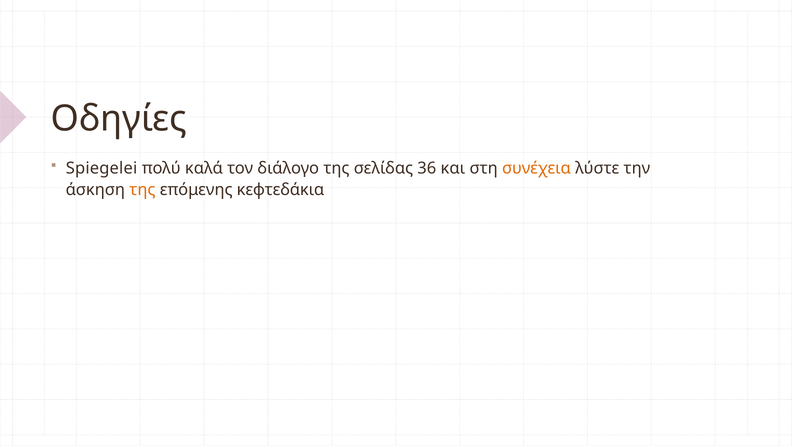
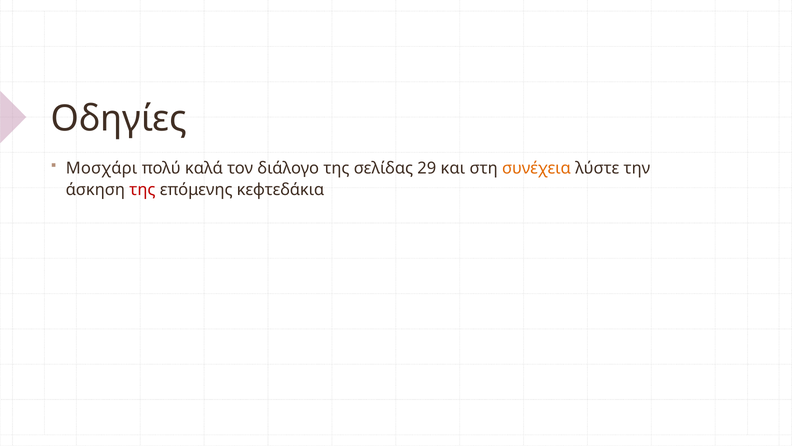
Spiegelei: Spiegelei -> Μοσχάρι
36: 36 -> 29
της at (142, 190) colour: orange -> red
